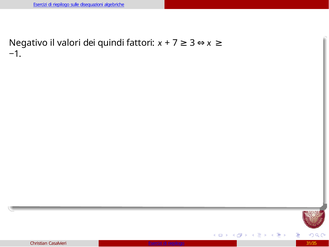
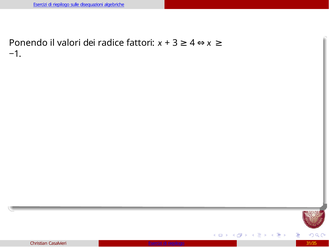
Negativo: Negativo -> Ponendo
quindi: quindi -> radice
7: 7 -> 3
3: 3 -> 4
